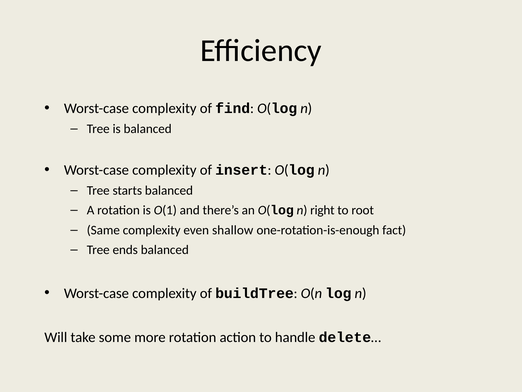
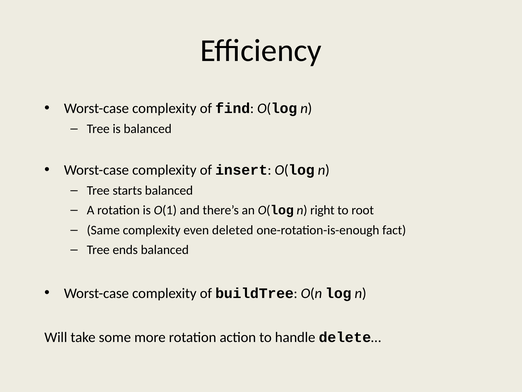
shallow: shallow -> deleted
